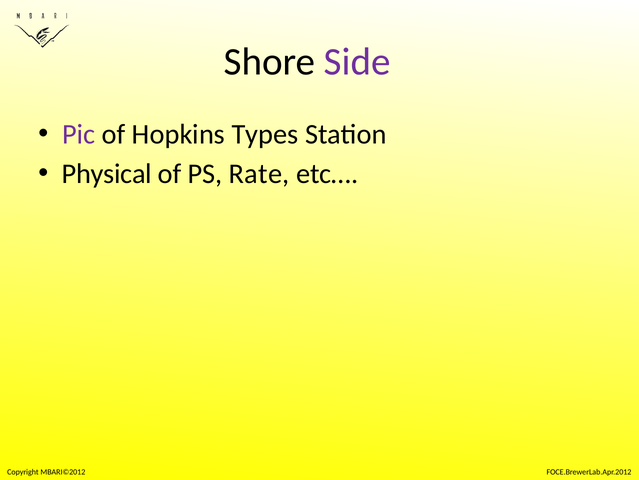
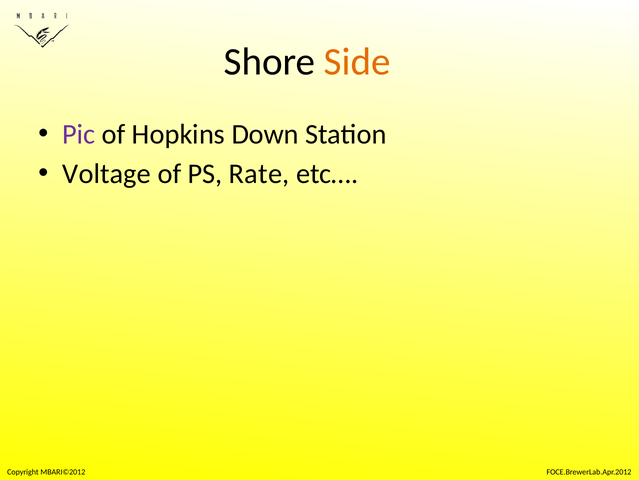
Side colour: purple -> orange
Types: Types -> Down
Physical: Physical -> Voltage
